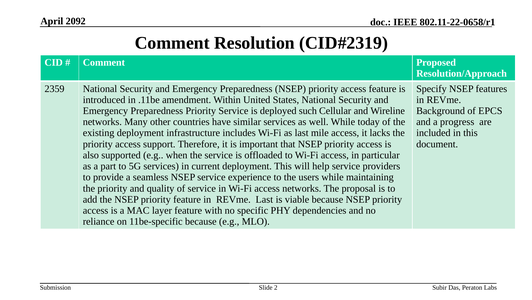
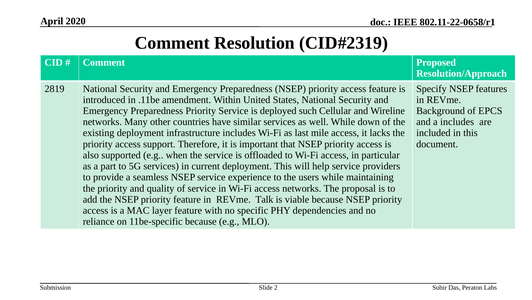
2092: 2092 -> 2020
2359: 2359 -> 2819
today: today -> down
a progress: progress -> includes
REVme Last: Last -> Talk
